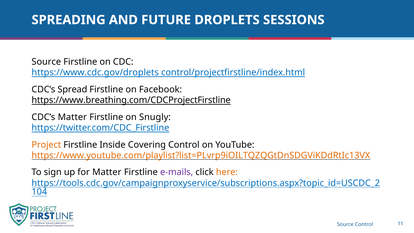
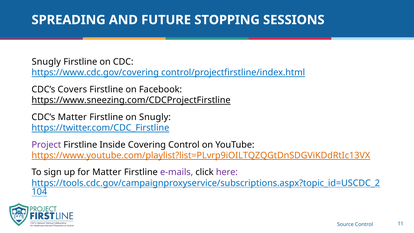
DROPLETS: DROPLETS -> STOPPING
Source at (46, 62): Source -> Snugly
https://www.cdc.gov/droplets: https://www.cdc.gov/droplets -> https://www.cdc.gov/covering
Spread: Spread -> Covers
https://www.breathing.com/CDCProjectFirstline: https://www.breathing.com/CDCProjectFirstline -> https://www.sneezing.com/CDCProjectFirstline
Project colour: orange -> purple
here colour: orange -> purple
